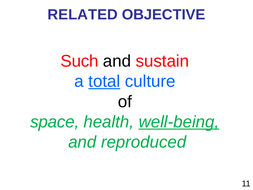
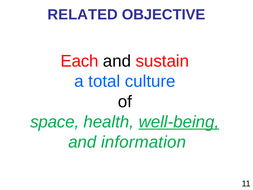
Such: Such -> Each
total underline: present -> none
reproduced: reproduced -> information
